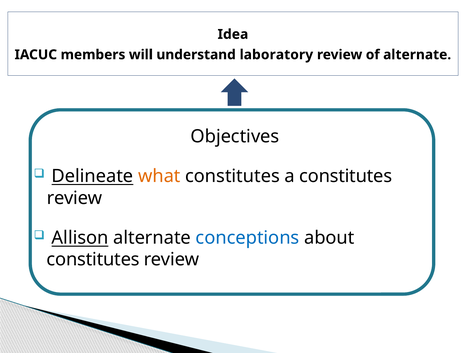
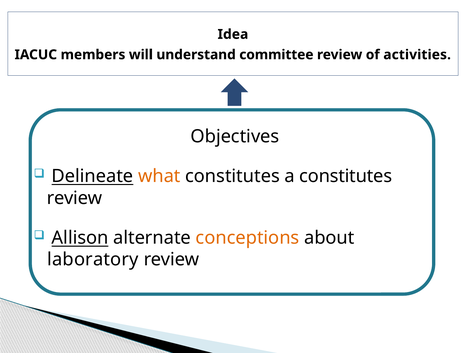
laboratory: laboratory -> committee
of alternate: alternate -> activities
conceptions colour: blue -> orange
constitutes at (93, 259): constitutes -> laboratory
